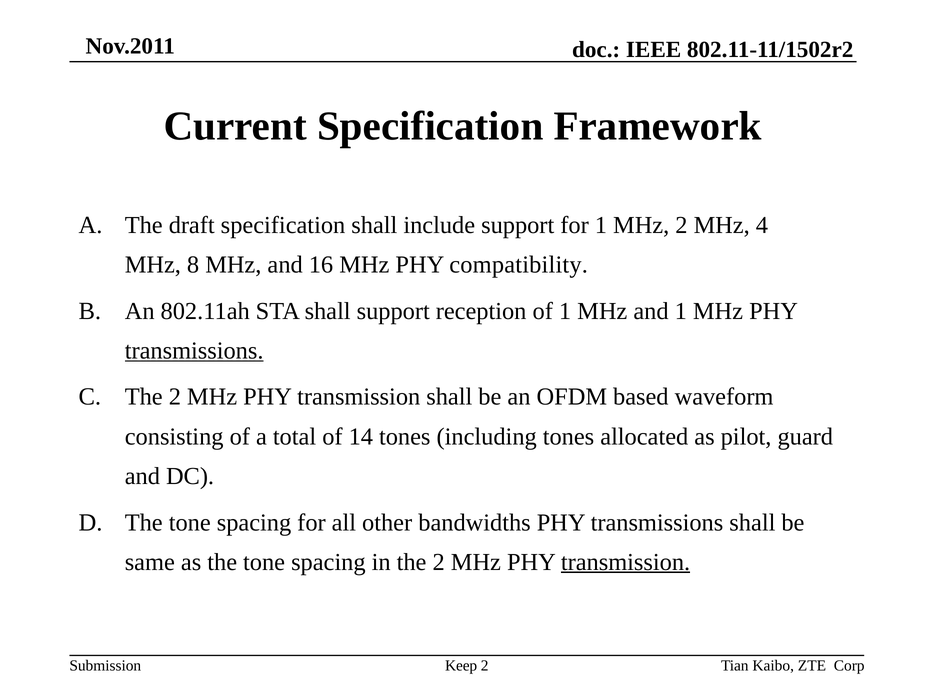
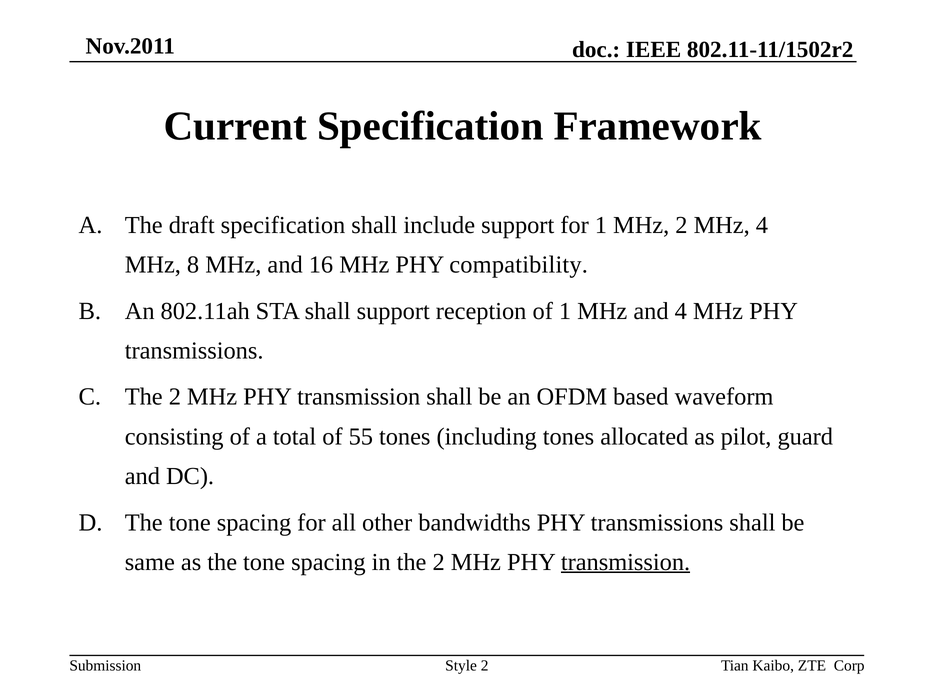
and 1: 1 -> 4
transmissions at (194, 351) underline: present -> none
14: 14 -> 55
Keep: Keep -> Style
